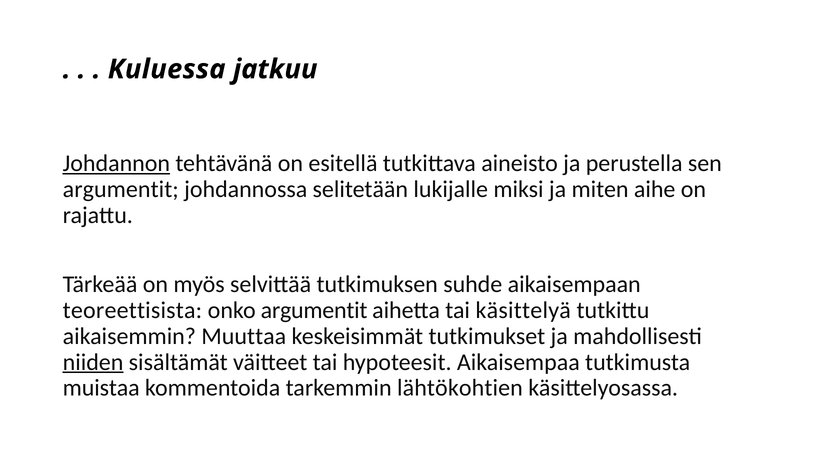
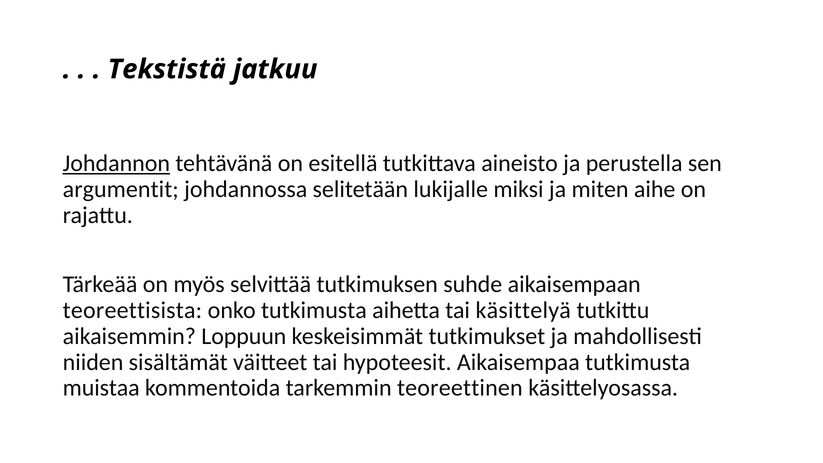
Kuluessa: Kuluessa -> Tekstistä
onko argumentit: argumentit -> tutkimusta
Muuttaa: Muuttaa -> Loppuun
niiden underline: present -> none
lähtökohtien: lähtökohtien -> teoreettinen
